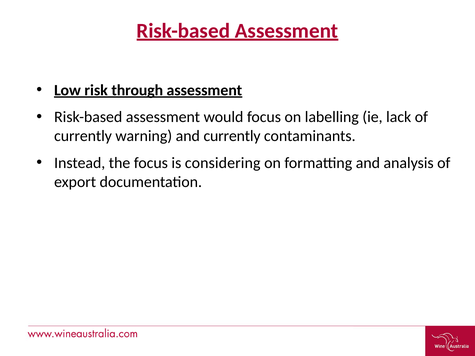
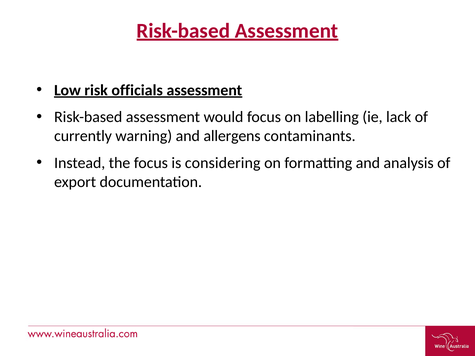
through: through -> officials
and currently: currently -> allergens
